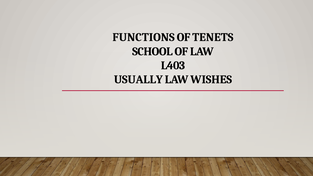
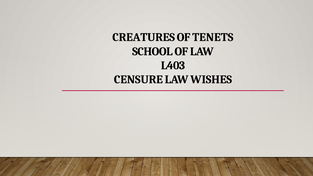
FUNCTIONS: FUNCTIONS -> CREATURES
USUALLY: USUALLY -> CENSURE
